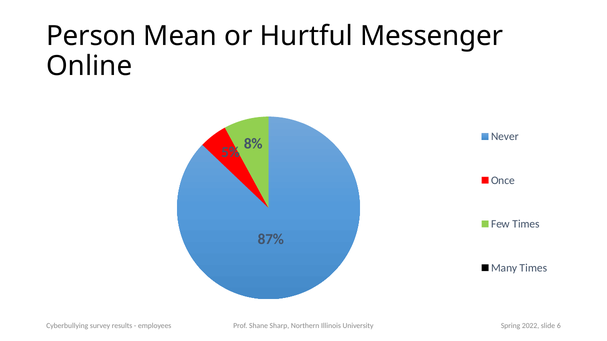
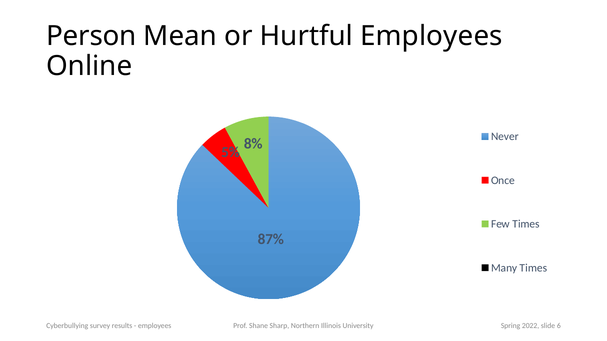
Hurtful Messenger: Messenger -> Employees
